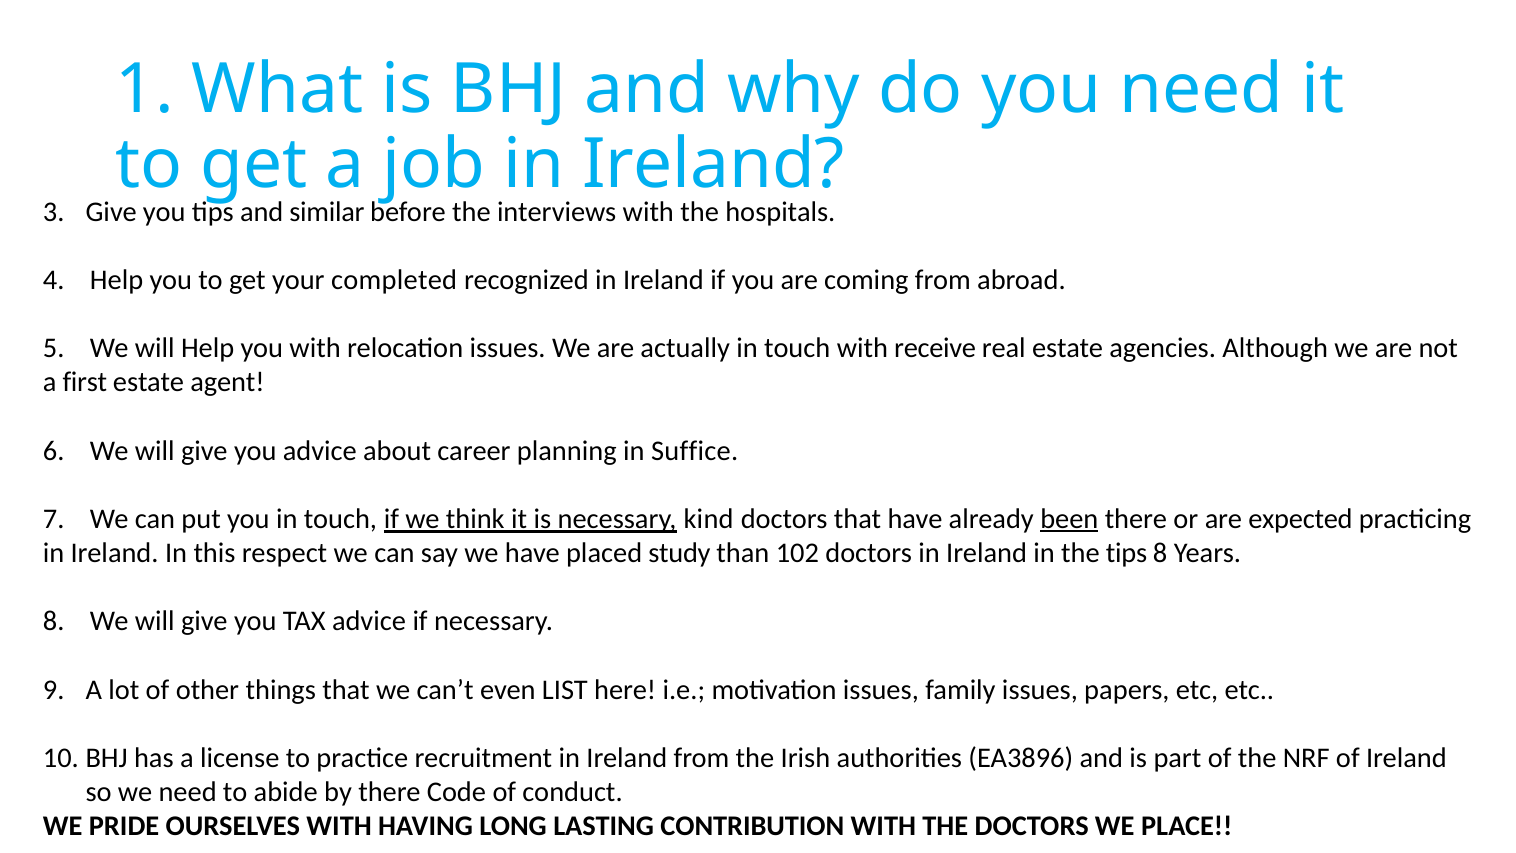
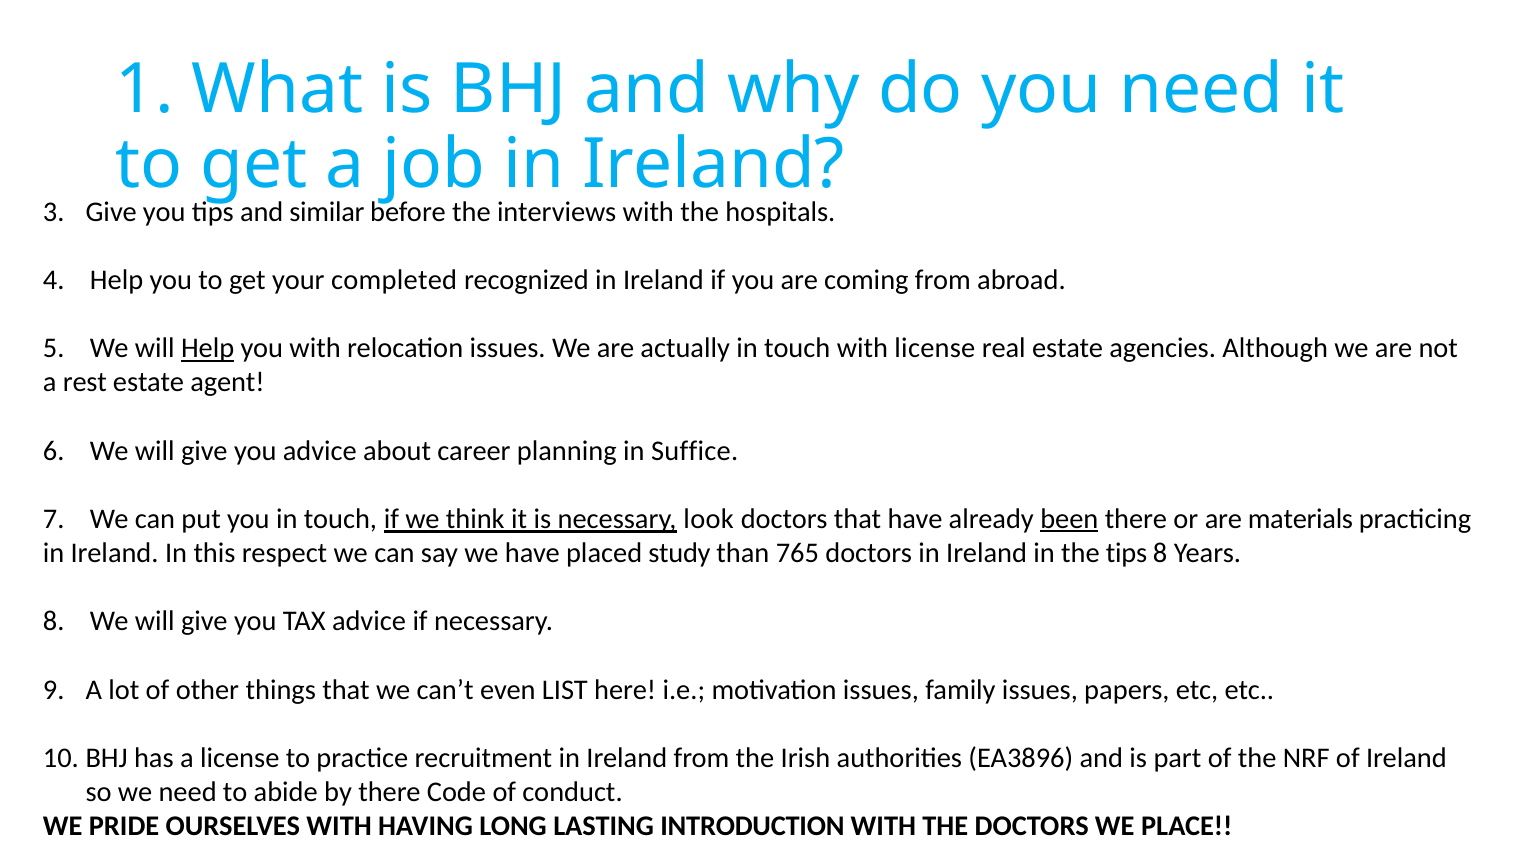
Help at (208, 348) underline: none -> present
with receive: receive -> license
first: first -> rest
kind: kind -> look
expected: expected -> materials
102: 102 -> 765
CONTRIBUTION: CONTRIBUTION -> INTRODUCTION
